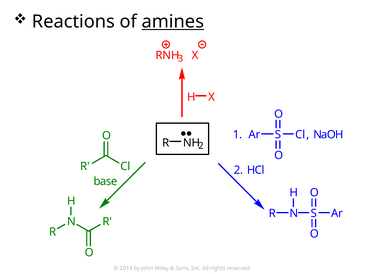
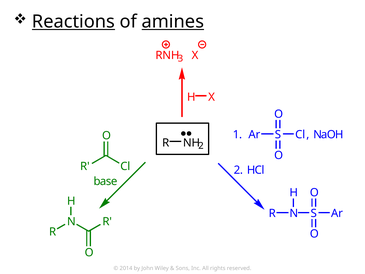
Reactions underline: none -> present
